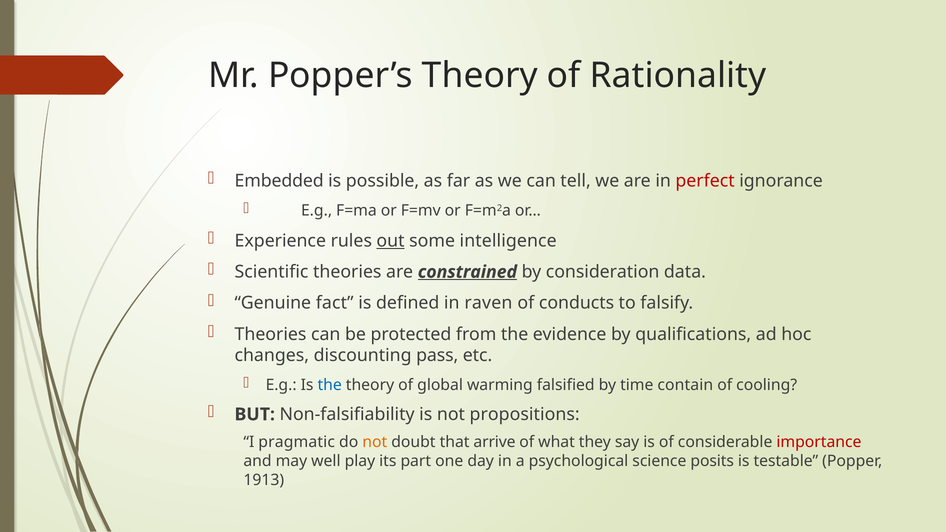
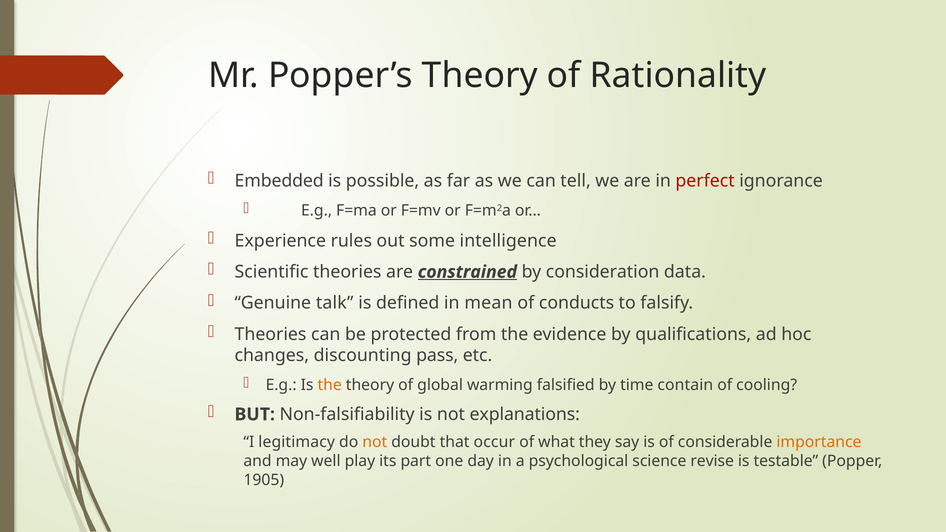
out underline: present -> none
fact: fact -> talk
raven: raven -> mean
the at (330, 385) colour: blue -> orange
propositions: propositions -> explanations
pragmatic: pragmatic -> legitimacy
arrive: arrive -> occur
importance colour: red -> orange
posits: posits -> revise
1913: 1913 -> 1905
